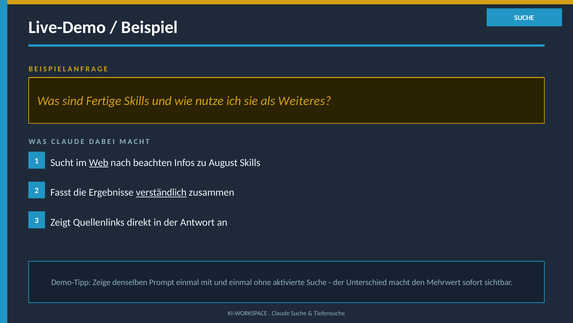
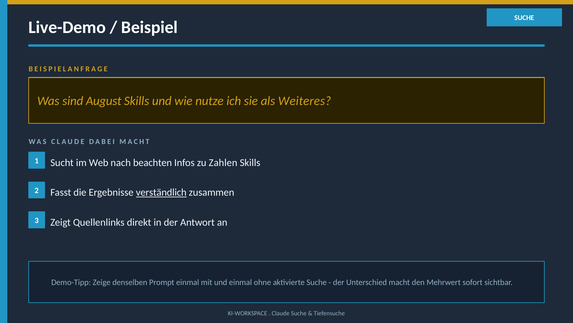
Fertige: Fertige -> August
Web underline: present -> none
August: August -> Zahlen
